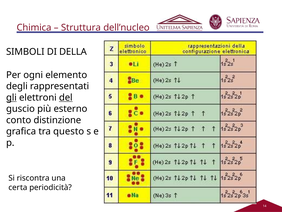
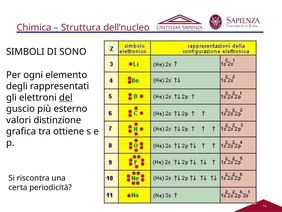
DELLA: DELLA -> SONO
gli underline: present -> none
conto: conto -> valori
questo: questo -> ottiene
